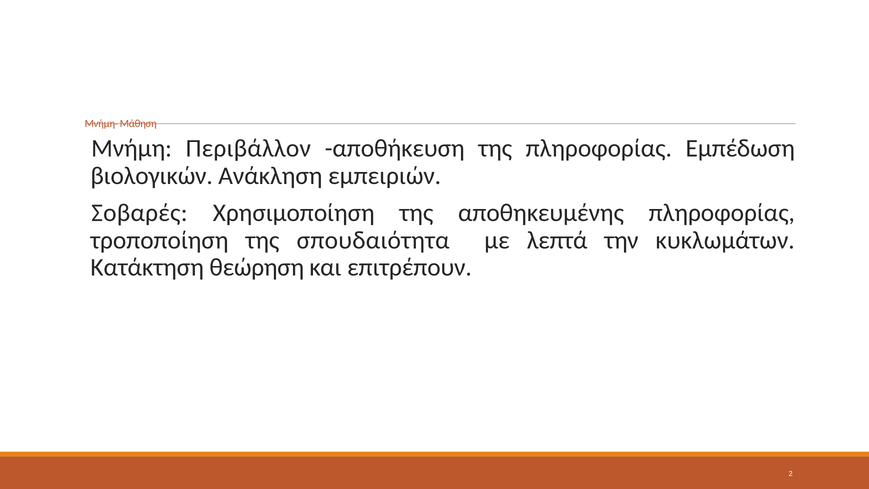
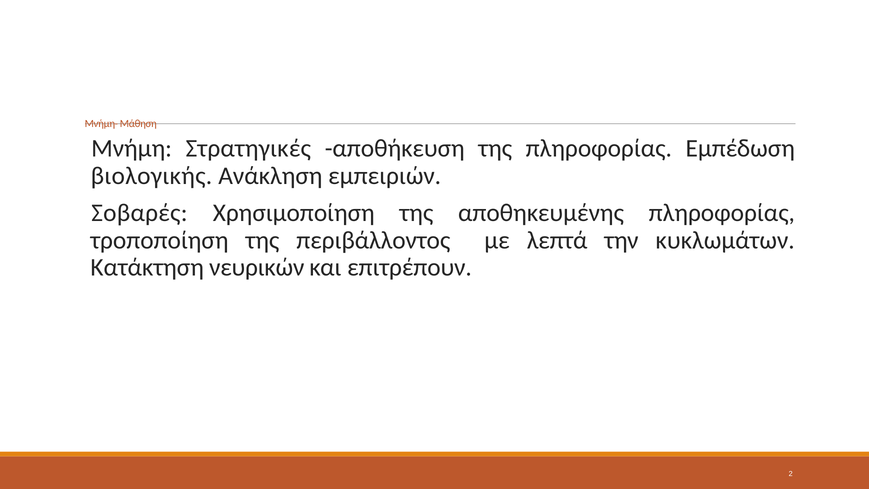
Περιβάλλον: Περιβάλλον -> Στρατηγικές
βιολογικών: βιολογικών -> βιολογικής
σπουδαιότητα: σπουδαιότητα -> περιβάλλοντος
θεώρηση: θεώρηση -> νευρικών
